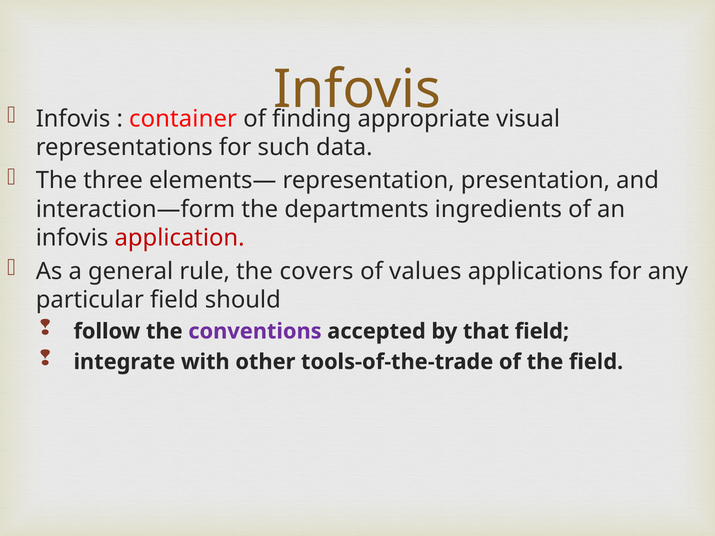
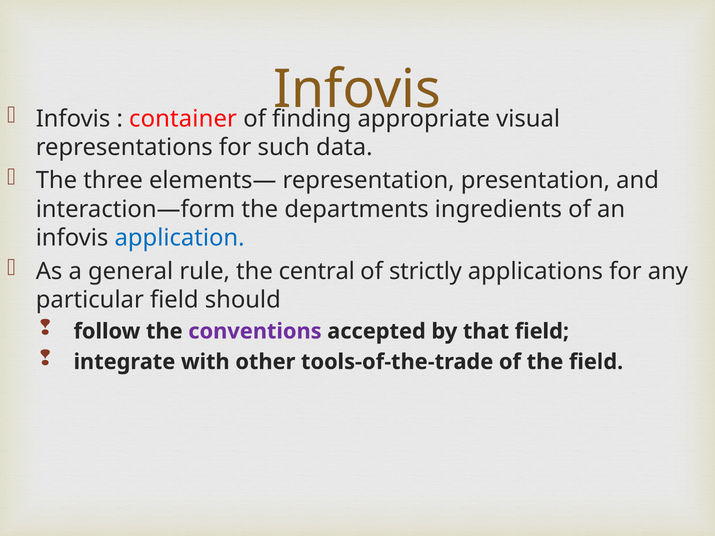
application colour: red -> blue
covers: covers -> central
values: values -> strictly
